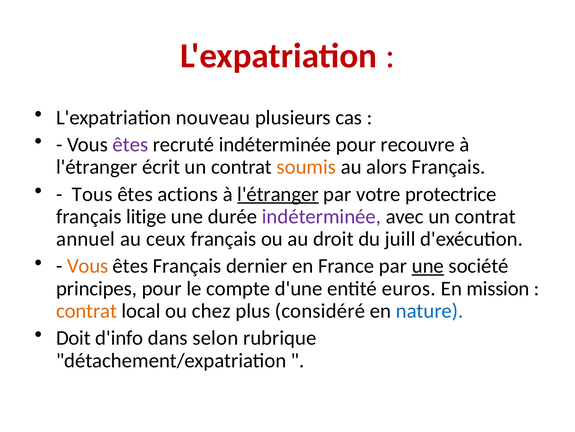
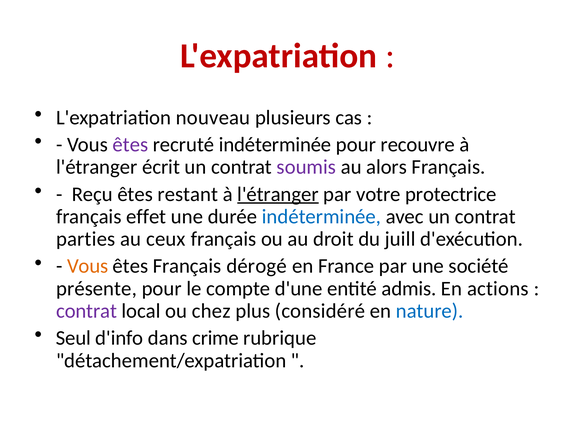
soumis colour: orange -> purple
Tous: Tous -> Reçu
actions: actions -> restant
litige: litige -> effet
indéterminée at (321, 216) colour: purple -> blue
annuel: annuel -> parties
dernier: dernier -> dérogé
une at (428, 266) underline: present -> none
principes: principes -> présente
euros: euros -> admis
mission: mission -> actions
contrat at (87, 310) colour: orange -> purple
Doit: Doit -> Seul
selon: selon -> crime
